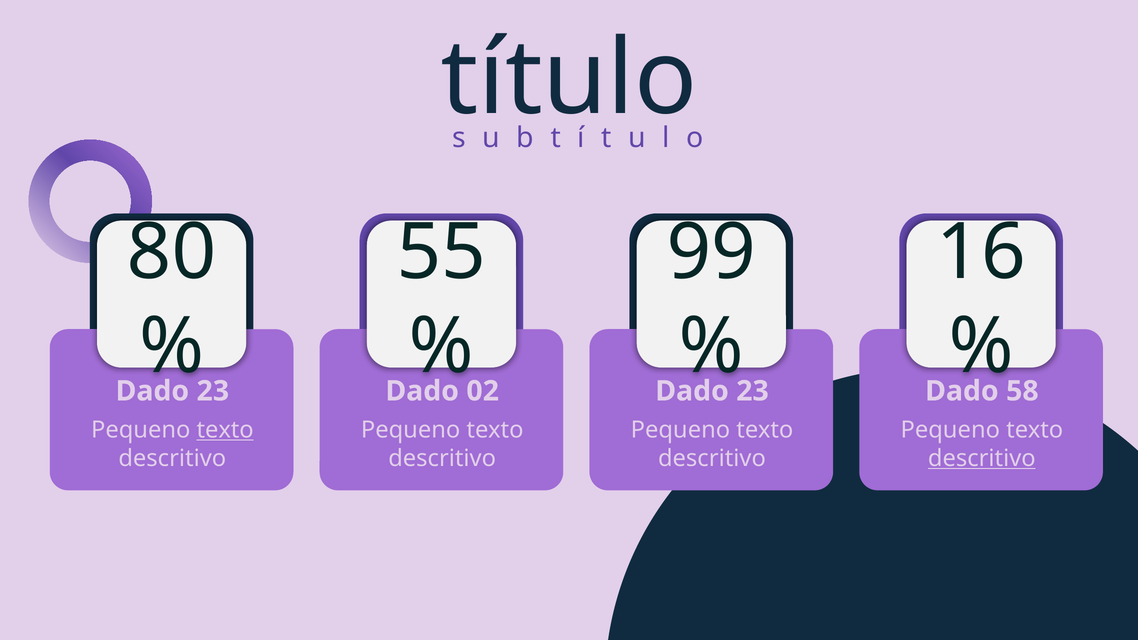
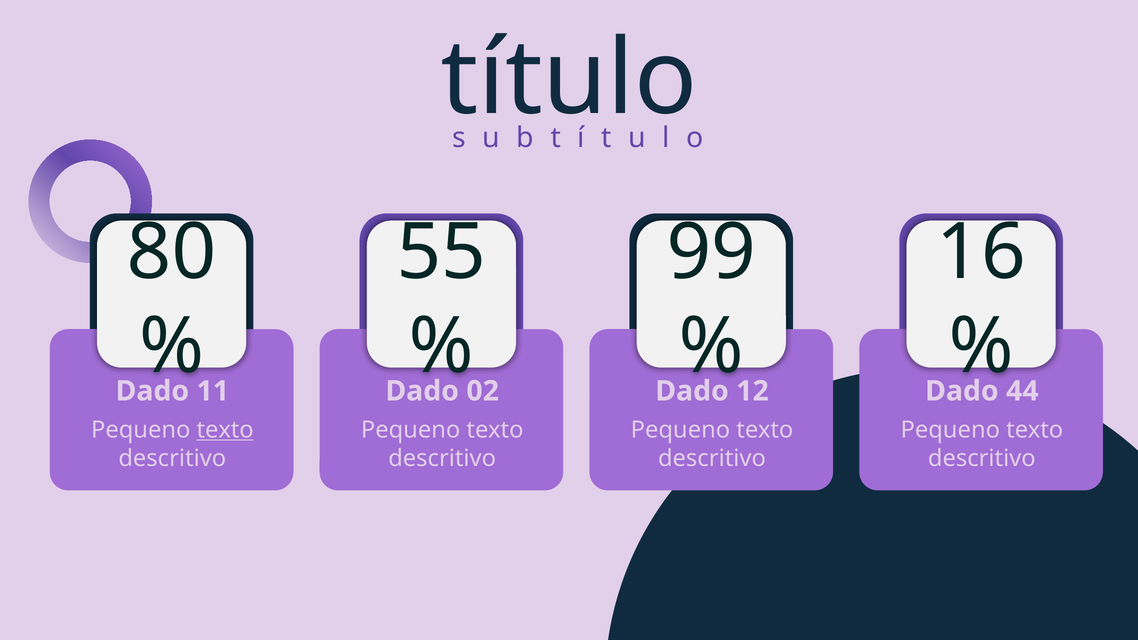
23 at (213, 391): 23 -> 11
23 at (753, 391): 23 -> 12
58: 58 -> 44
descritivo at (982, 458) underline: present -> none
